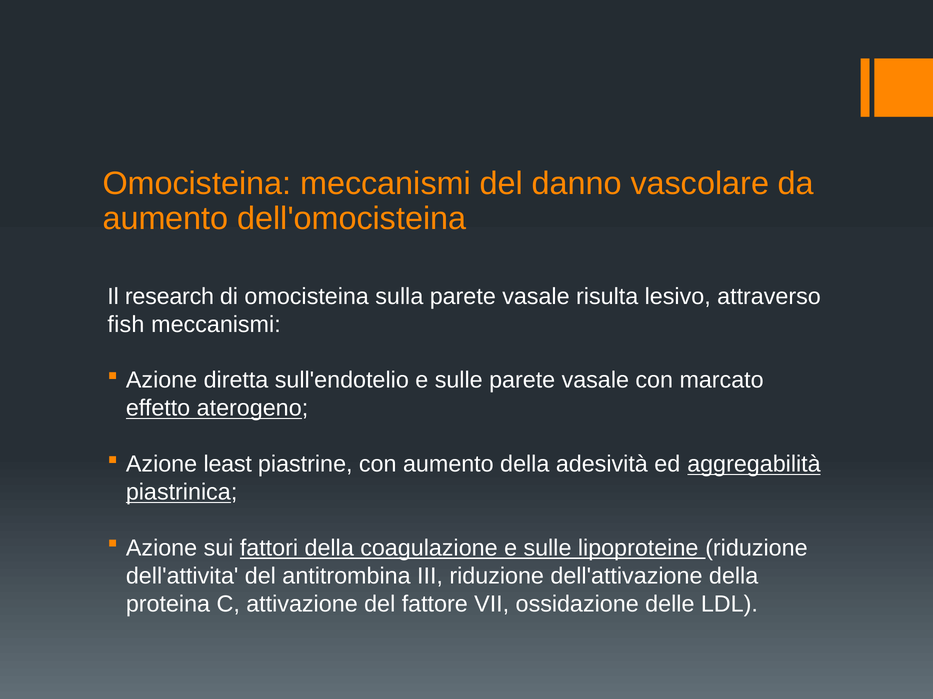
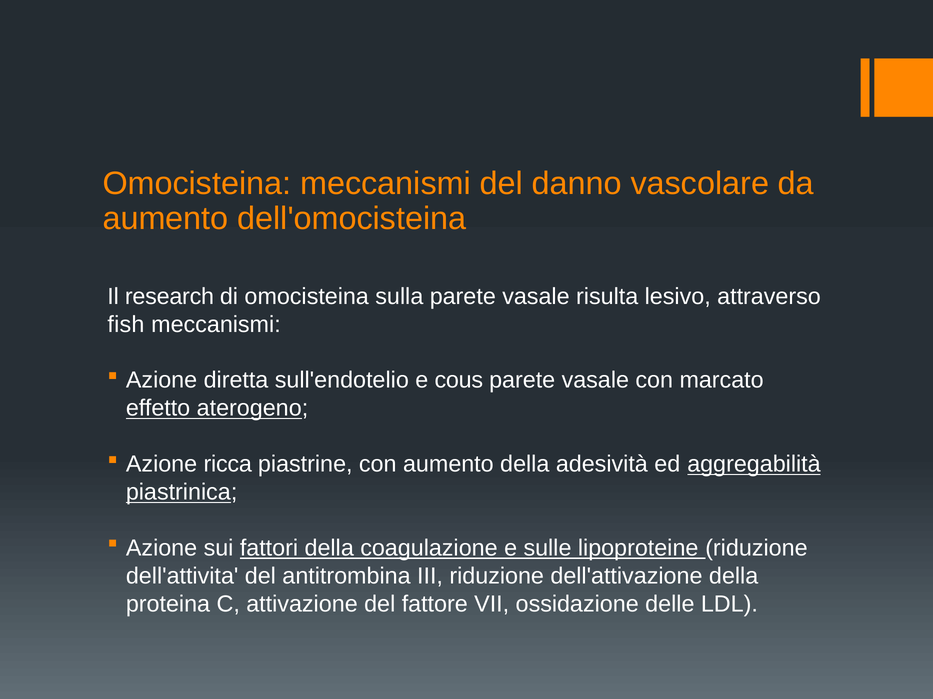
sull'endotelio e sulle: sulle -> cous
least: least -> ricca
